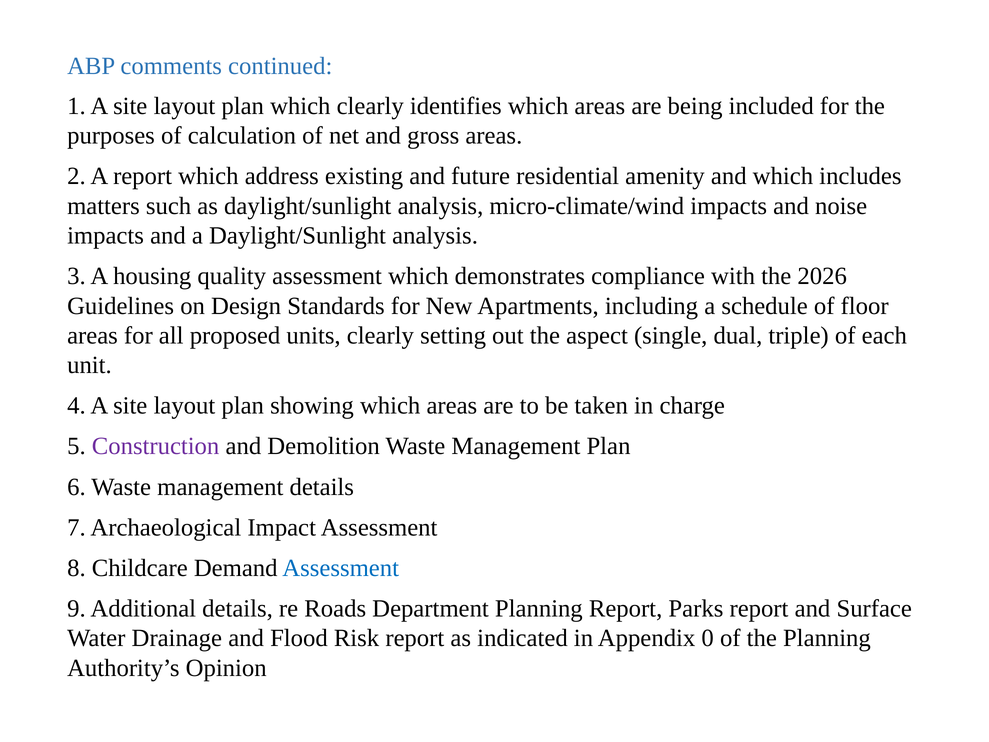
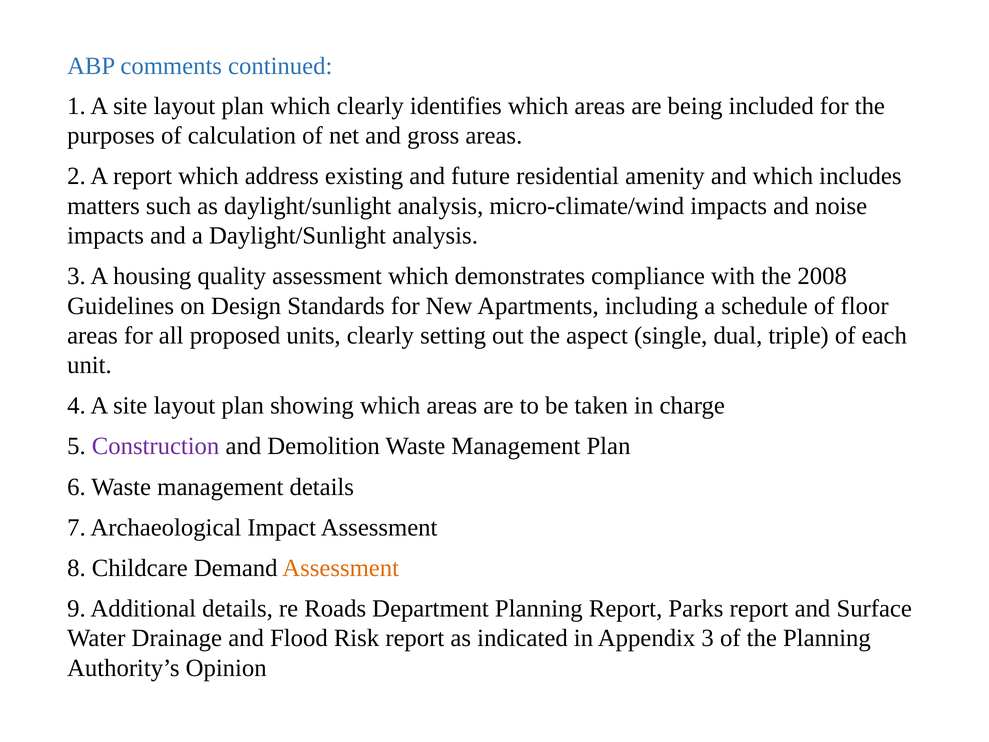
2026: 2026 -> 2008
Assessment at (341, 568) colour: blue -> orange
Appendix 0: 0 -> 3
